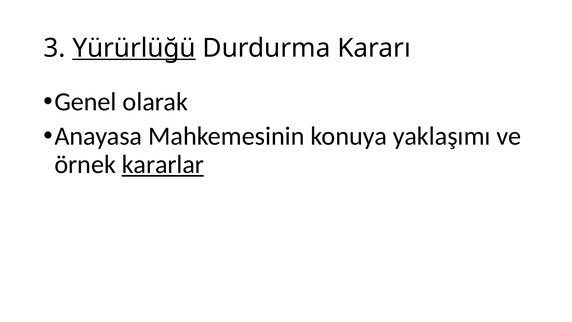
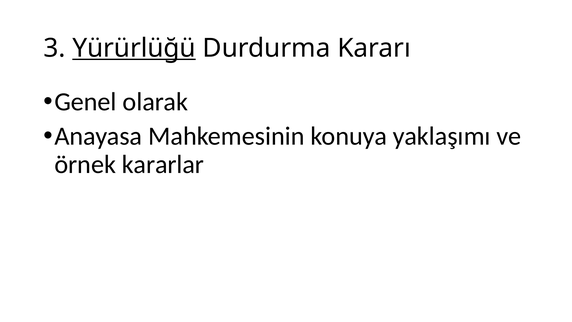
kararlar underline: present -> none
